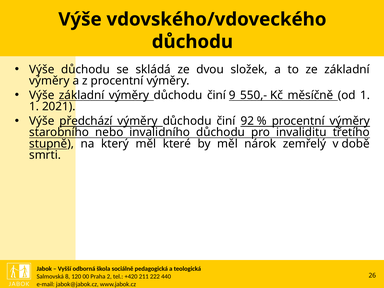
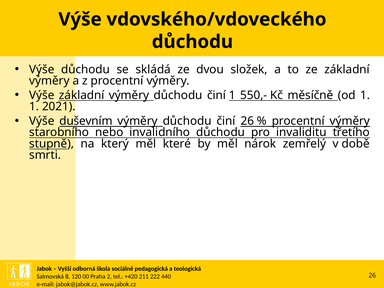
činí 9: 9 -> 1
předchází: předchází -> duševním
činí 92: 92 -> 26
